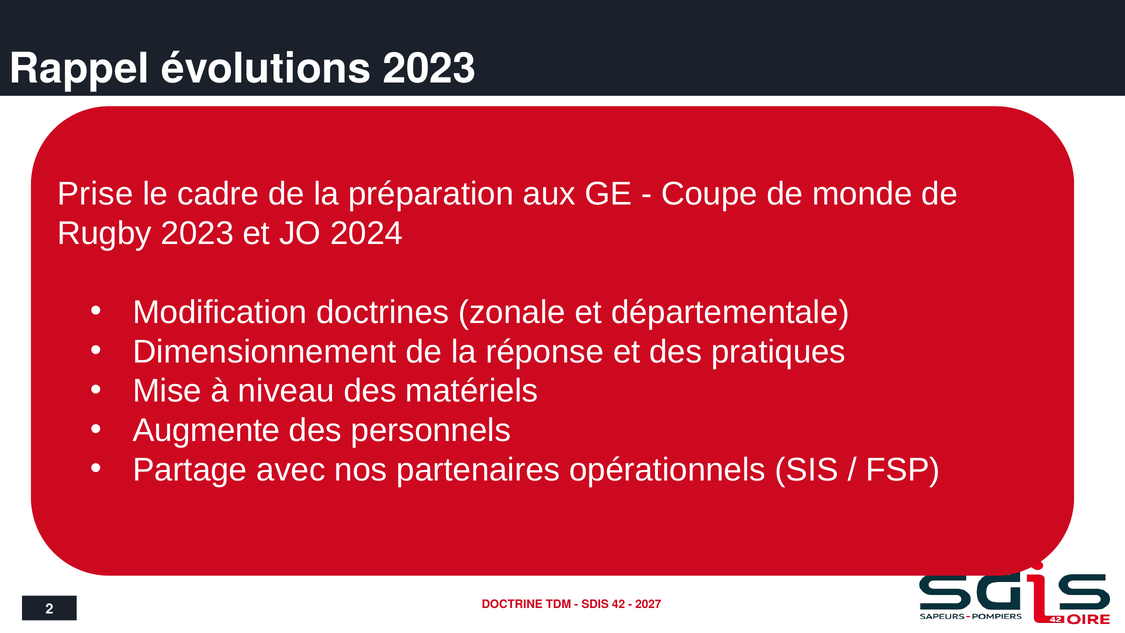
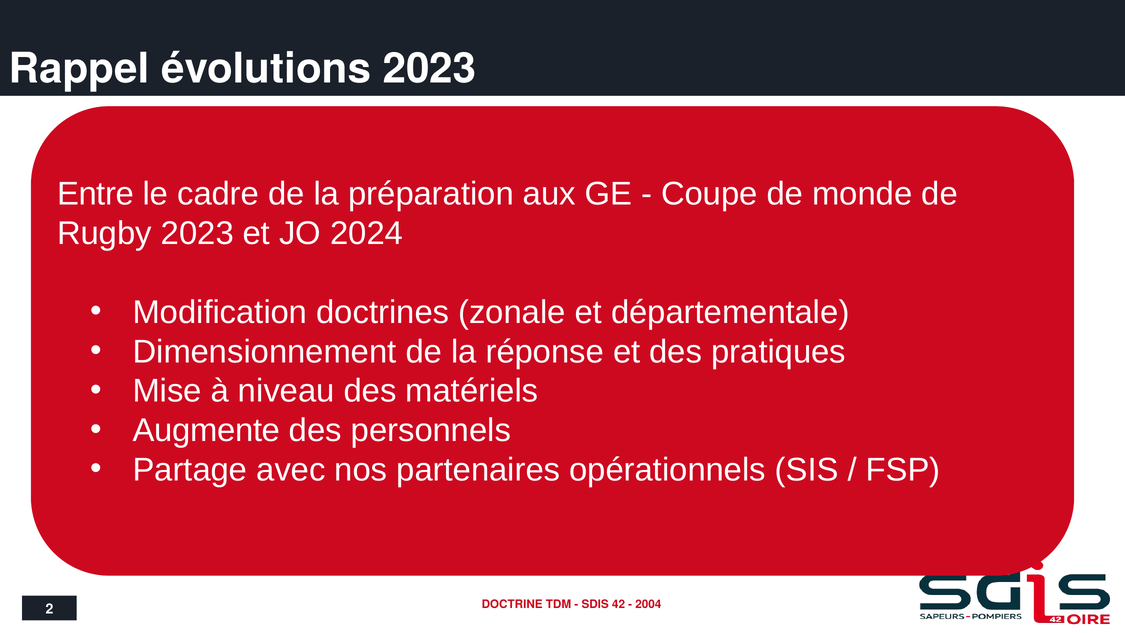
Prise: Prise -> Entre
2027: 2027 -> 2004
